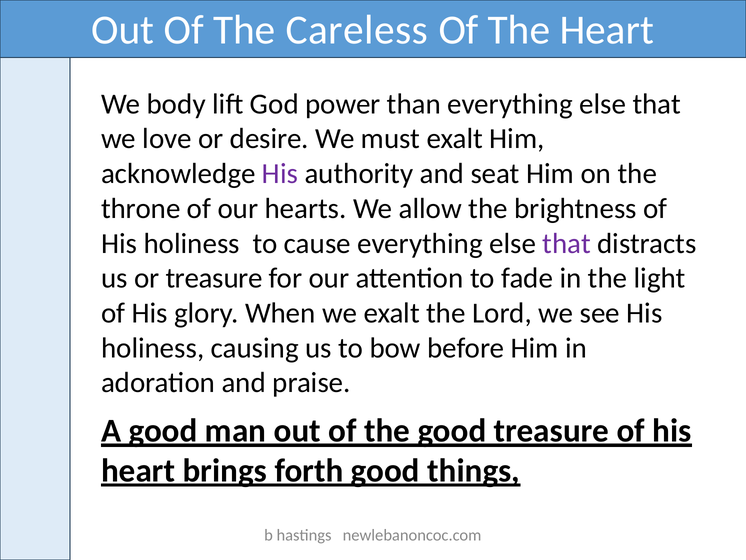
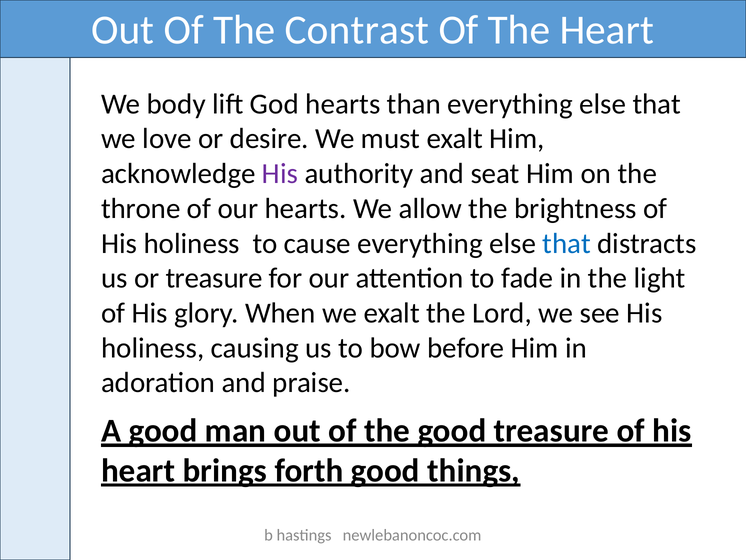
Careless: Careless -> Contrast
God power: power -> hearts
that at (567, 243) colour: purple -> blue
